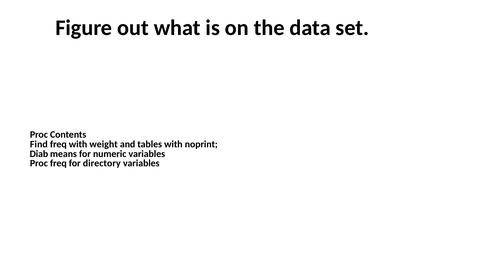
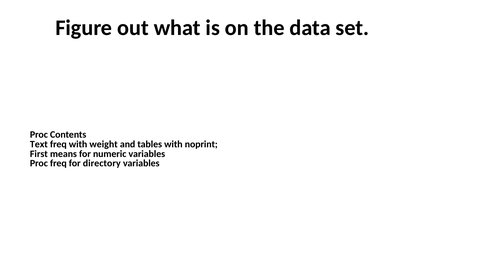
Find: Find -> Text
Diab: Diab -> First
